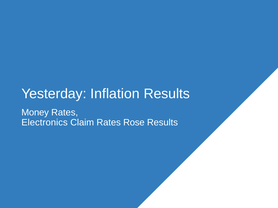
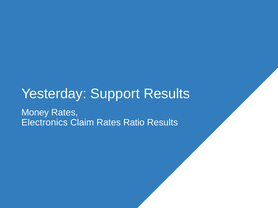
Inflation: Inflation -> Support
Rose: Rose -> Ratio
